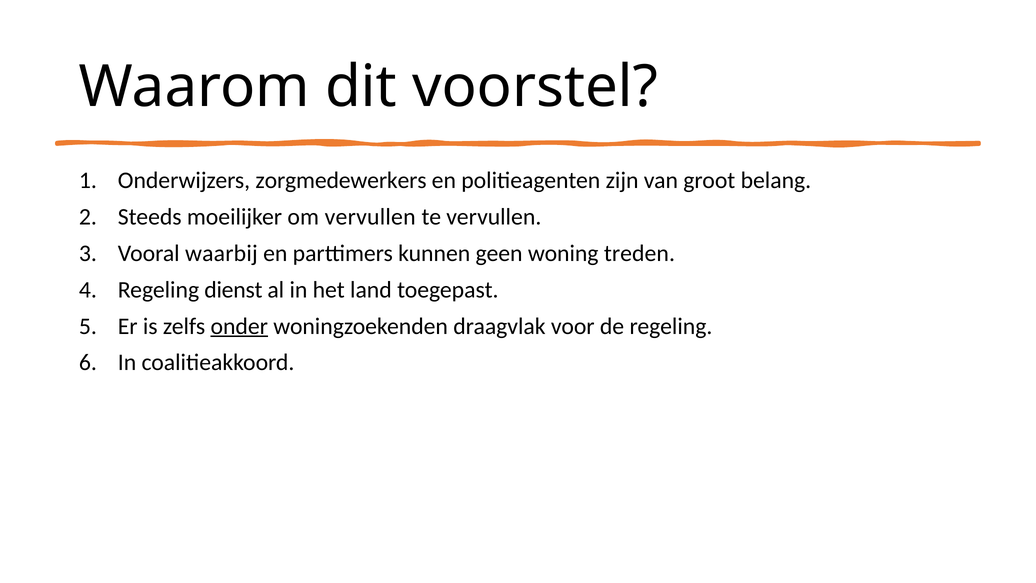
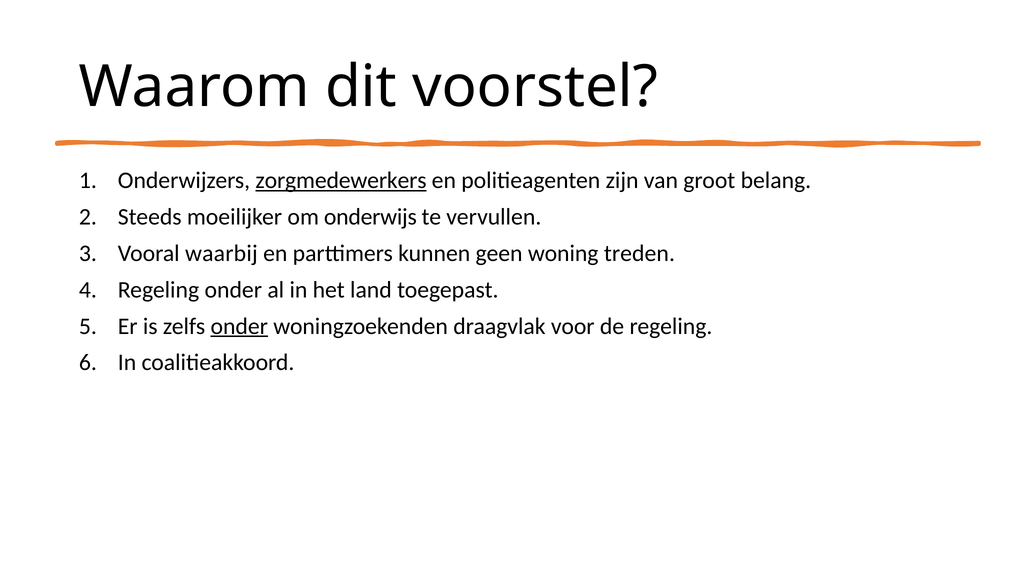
zorgmedewerkers underline: none -> present
om vervullen: vervullen -> onderwijs
Regeling dienst: dienst -> onder
